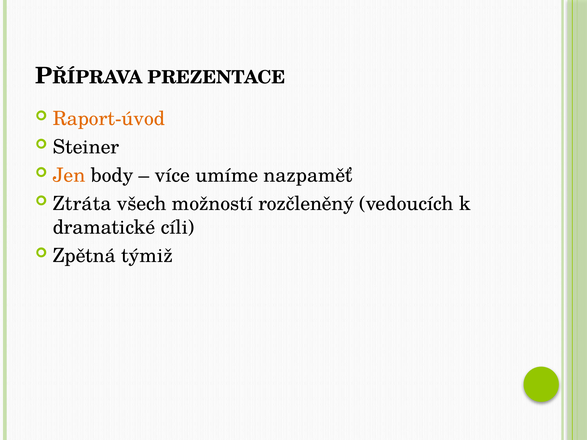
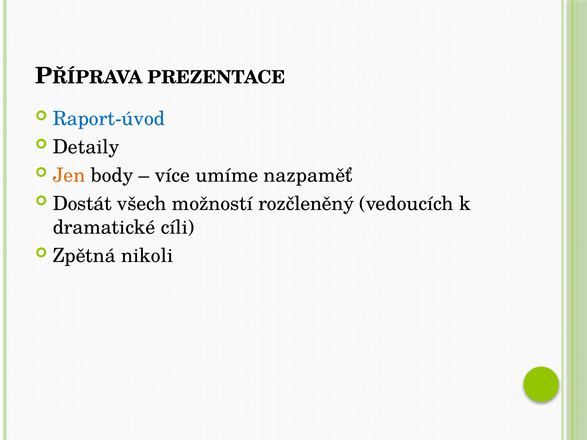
Raport-úvod colour: orange -> blue
Steiner: Steiner -> Detaily
Ztráta: Ztráta -> Dostát
týmiž: týmiž -> nikoli
